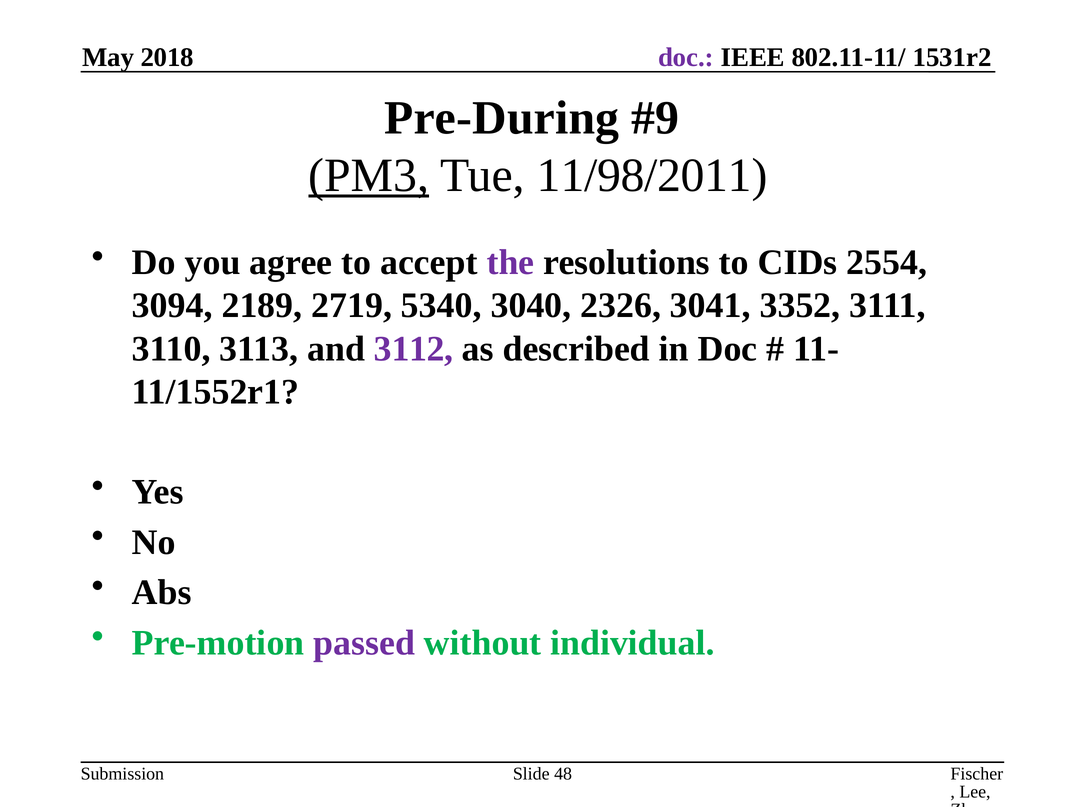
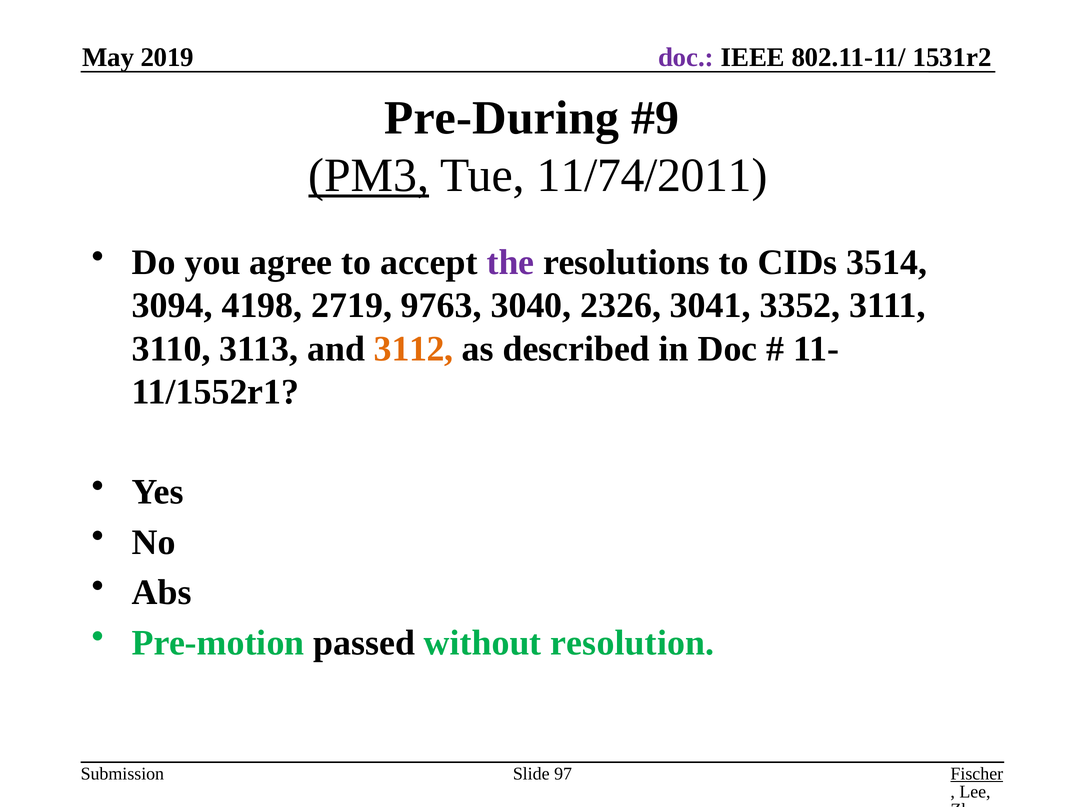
2018: 2018 -> 2019
11/98/2011: 11/98/2011 -> 11/74/2011
2554: 2554 -> 3514
2189: 2189 -> 4198
5340: 5340 -> 9763
3112 colour: purple -> orange
passed colour: purple -> black
individual: individual -> resolution
Fischer underline: none -> present
48: 48 -> 97
